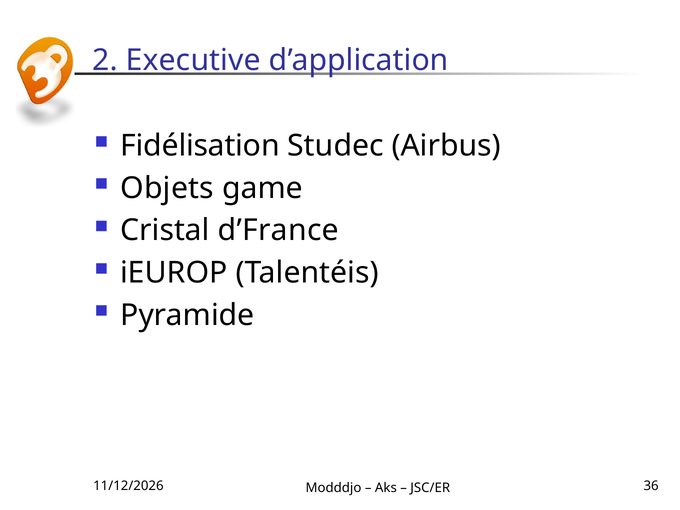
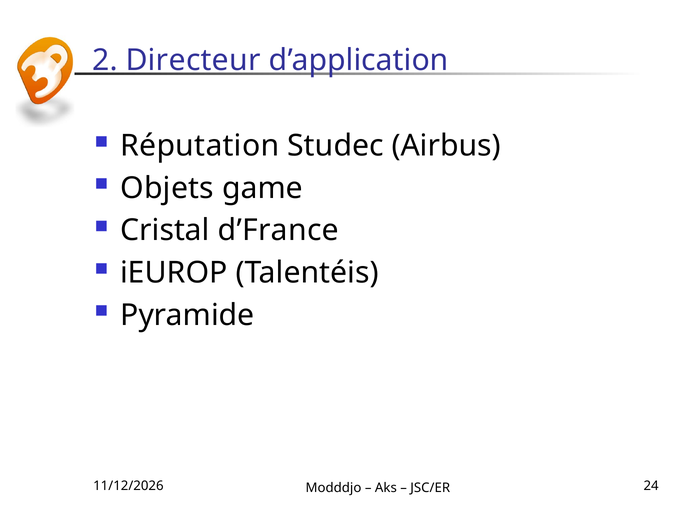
Executive: Executive -> Directeur
Fidélisation: Fidélisation -> Réputation
36: 36 -> 24
